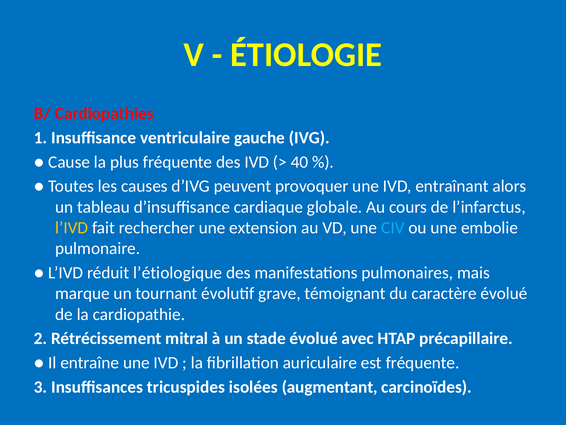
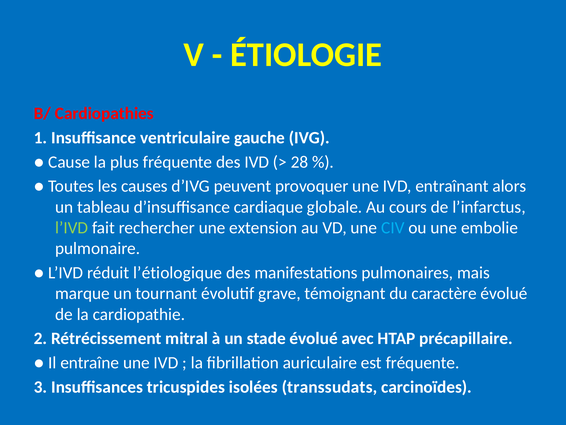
40: 40 -> 28
l’IVD at (72, 228) colour: yellow -> light green
augmentant: augmentant -> transsudats
